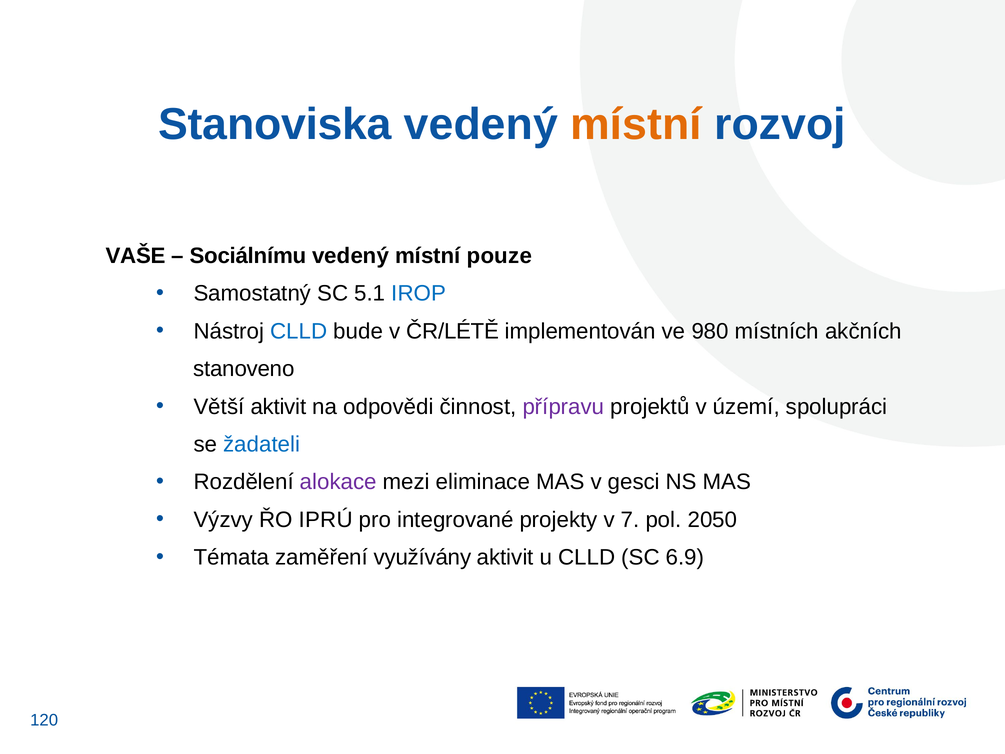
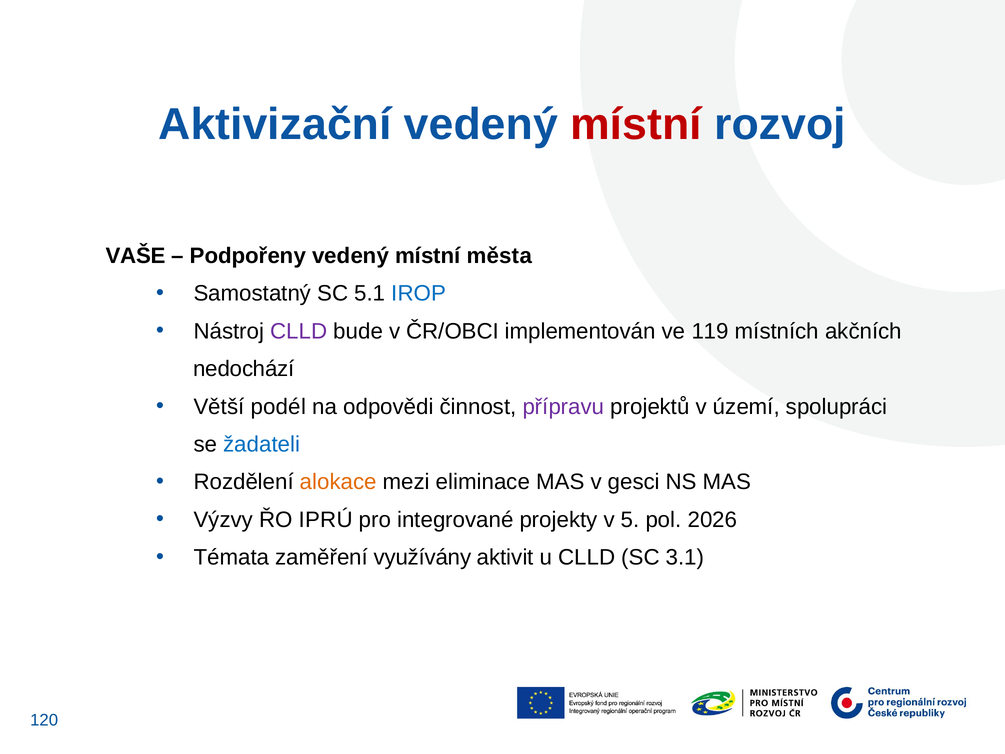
Stanoviska: Stanoviska -> Aktivizační
místní at (636, 125) colour: orange -> red
Sociálnímu: Sociálnímu -> Podpořeny
pouze: pouze -> města
CLLD at (299, 331) colour: blue -> purple
ČR/LÉTĚ: ČR/LÉTĚ -> ČR/OBCI
980: 980 -> 119
stanoveno: stanoveno -> nedochází
Větší aktivit: aktivit -> podél
alokace colour: purple -> orange
7: 7 -> 5
2050: 2050 -> 2026
6.9: 6.9 -> 3.1
